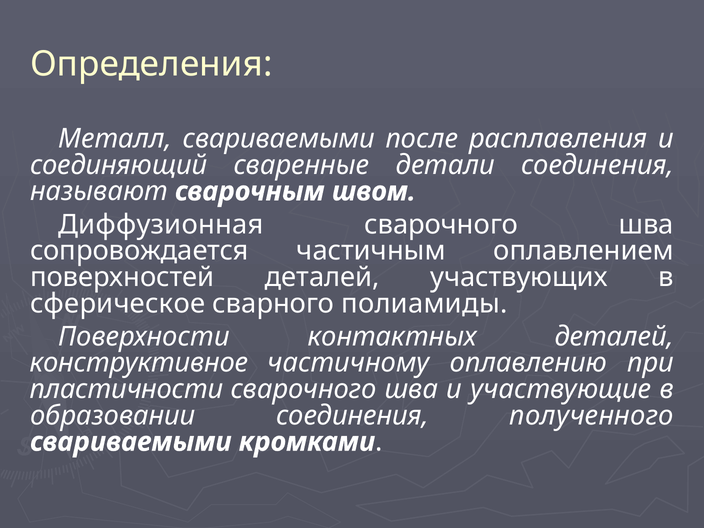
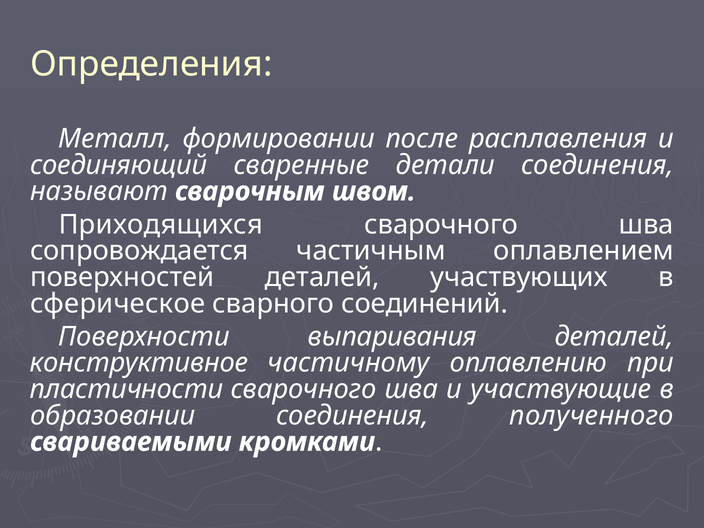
Металл свариваемыми: свариваемыми -> формировании
Диффузионная: Диффузионная -> Приходящихся
полиамиды: полиамиды -> соединений
контактных: контактных -> выпаривания
